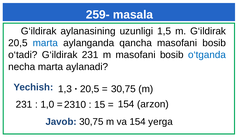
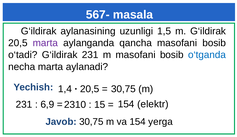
259-: 259- -> 567-
marta at (45, 43) colour: blue -> purple
1,3: 1,3 -> 1,4
arzon: arzon -> elektr
1,0: 1,0 -> 6,9
